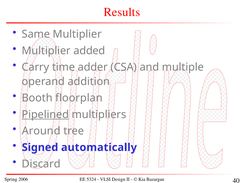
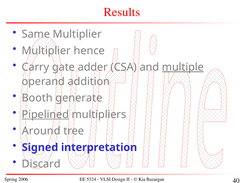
added: added -> hence
time: time -> gate
multiple underline: none -> present
floorplan: floorplan -> generate
automatically: automatically -> interpretation
